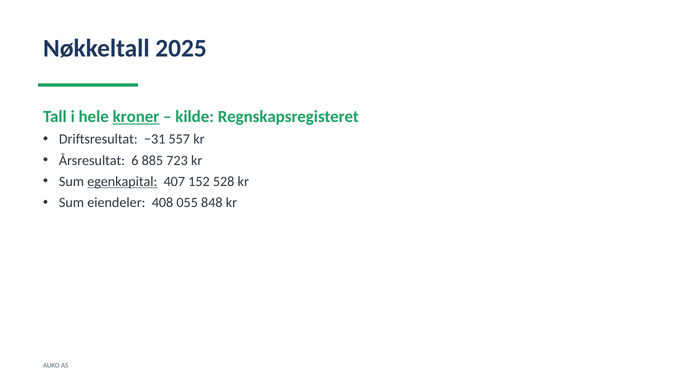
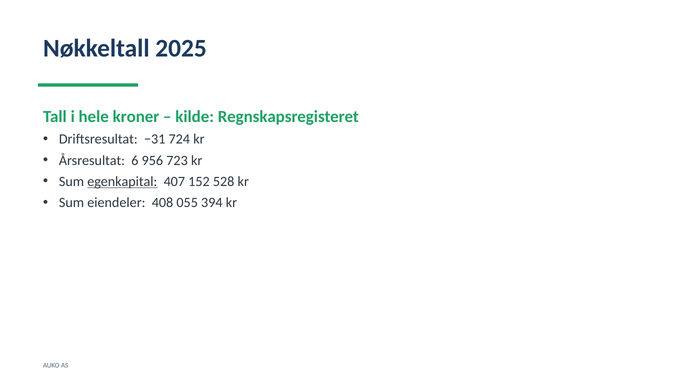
kroner underline: present -> none
557: 557 -> 724
885: 885 -> 956
848: 848 -> 394
